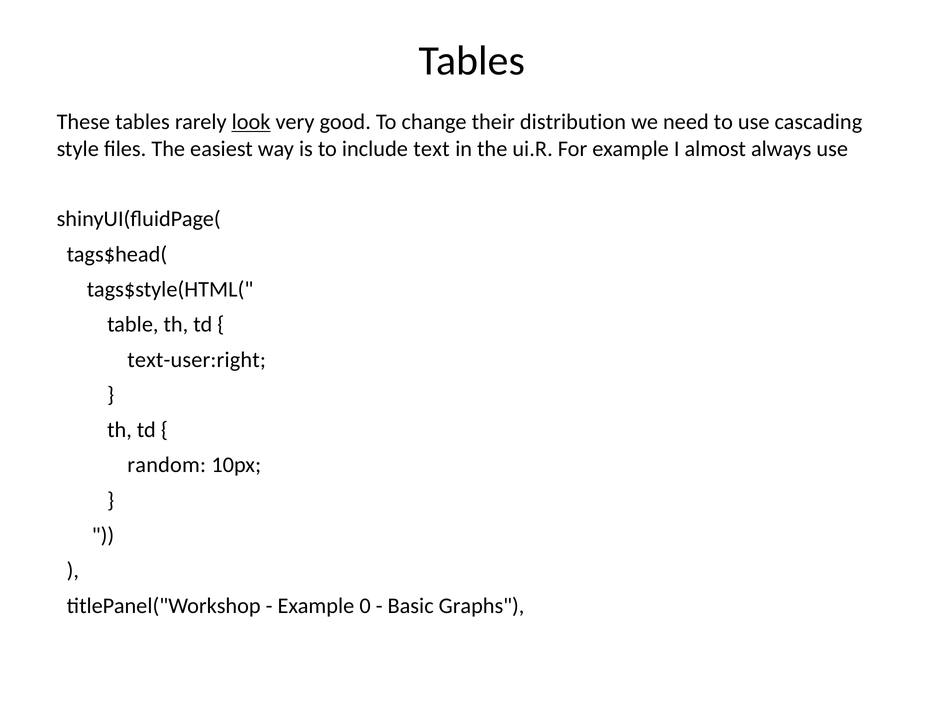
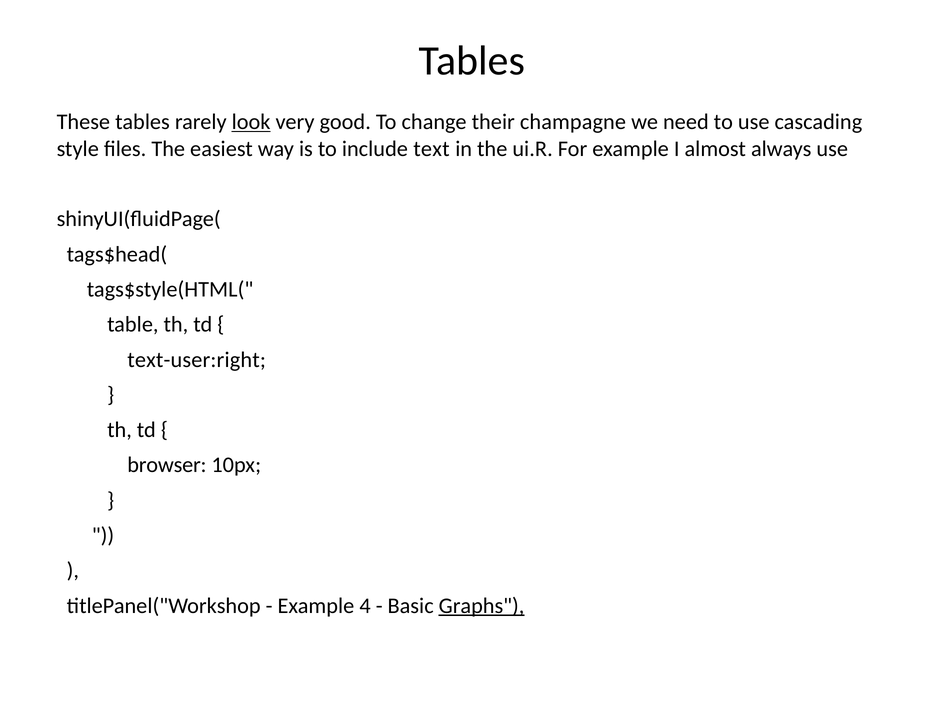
distribution: distribution -> champagne
random: random -> browser
0: 0 -> 4
Graphs underline: none -> present
